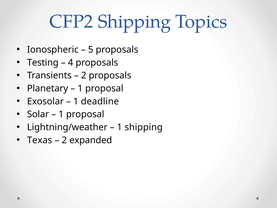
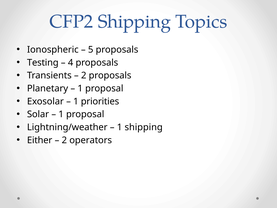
deadline: deadline -> priorities
Texas: Texas -> Either
expanded: expanded -> operators
